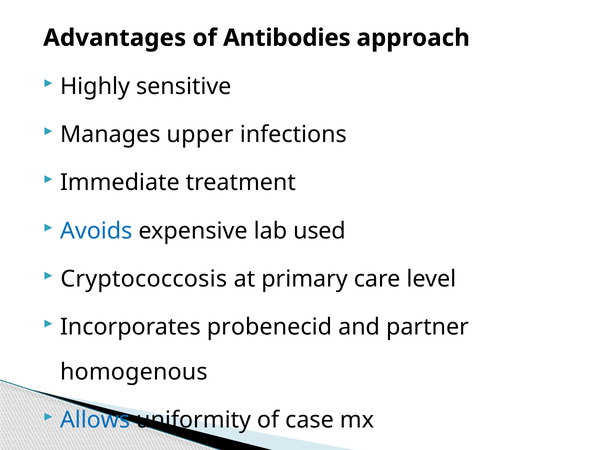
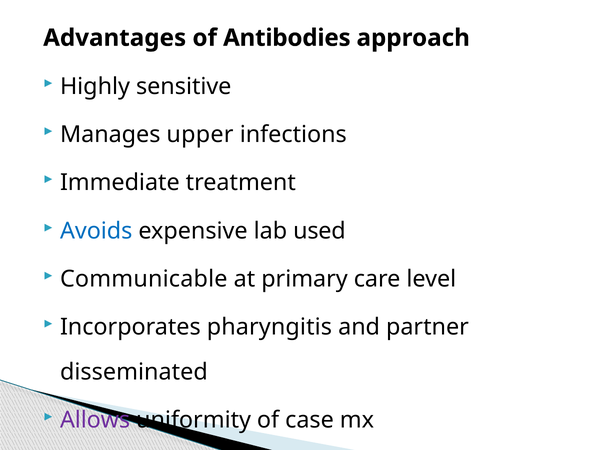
Cryptococcosis: Cryptococcosis -> Communicable
probenecid: probenecid -> pharyngitis
homogenous: homogenous -> disseminated
Allows colour: blue -> purple
